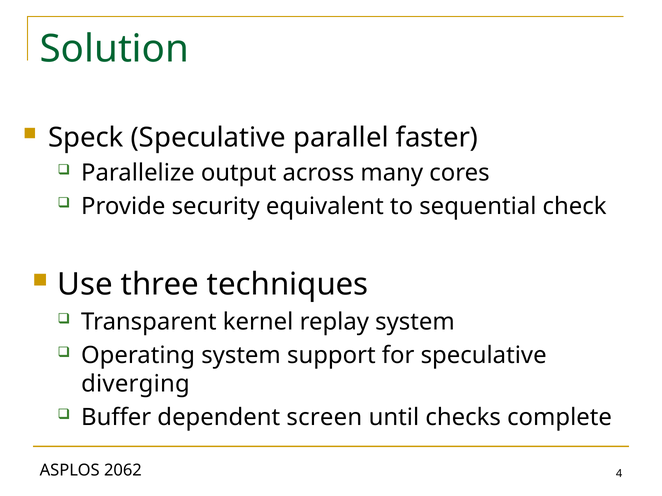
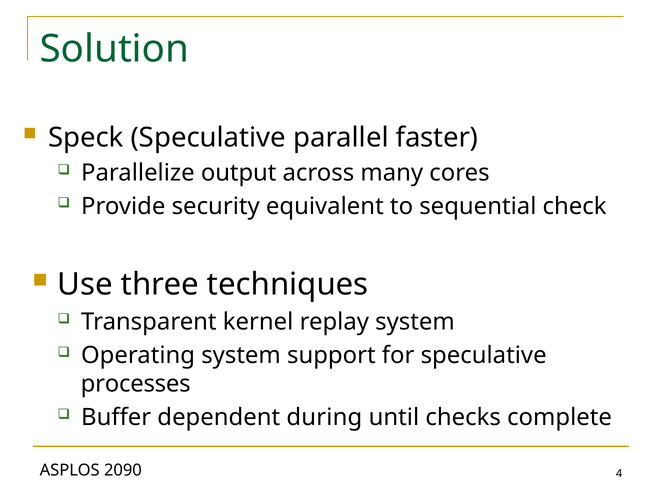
diverging: diverging -> processes
screen: screen -> during
2062: 2062 -> 2090
